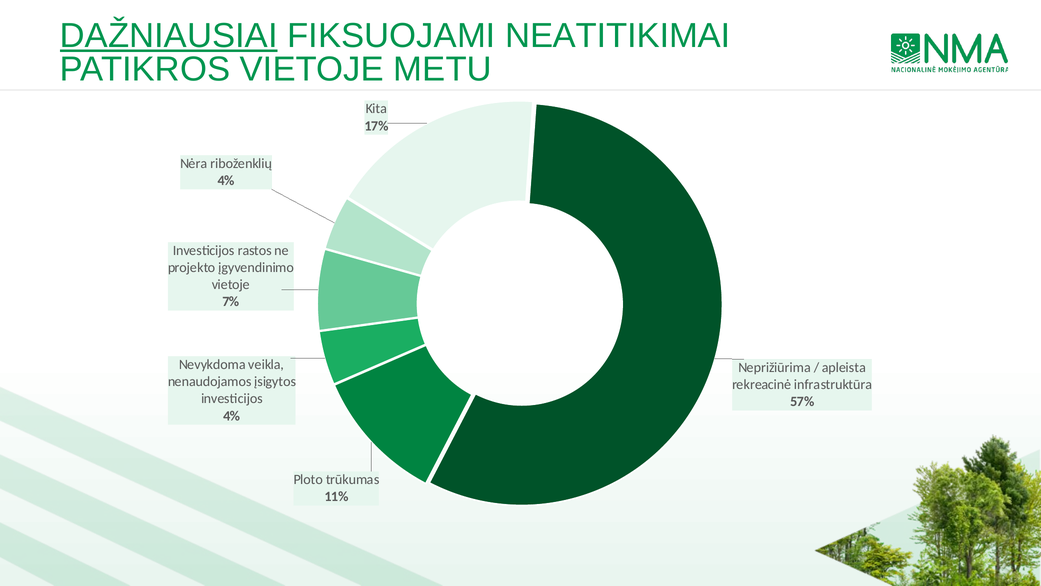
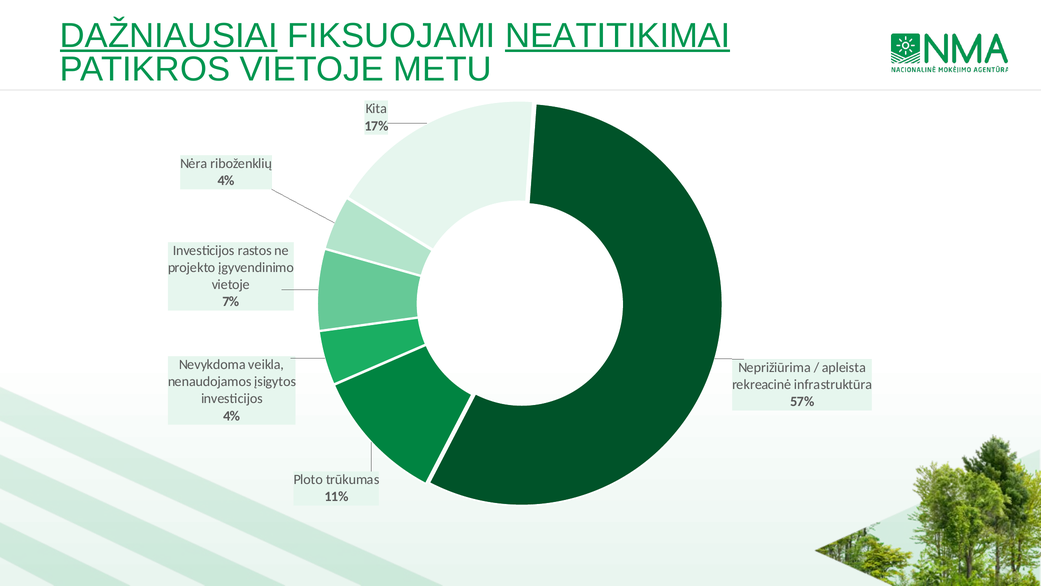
NEATITIKIMAI underline: none -> present
